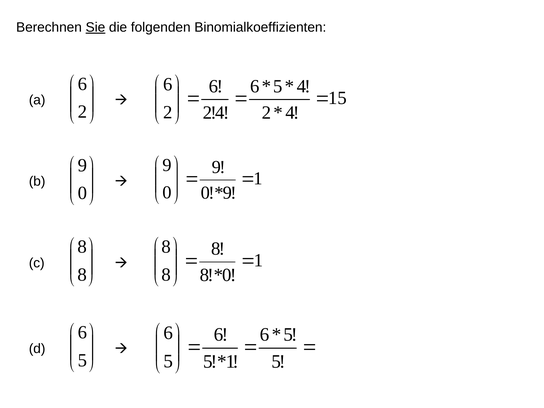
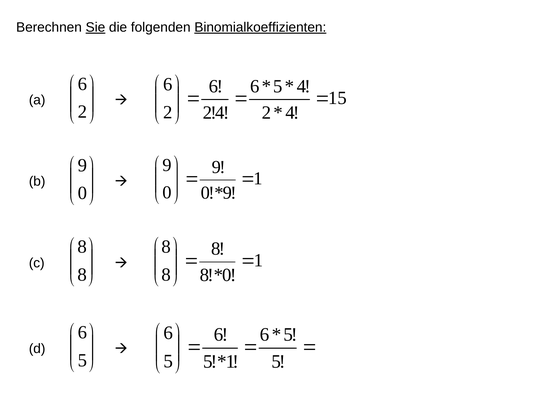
Binomialkoeffizienten underline: none -> present
